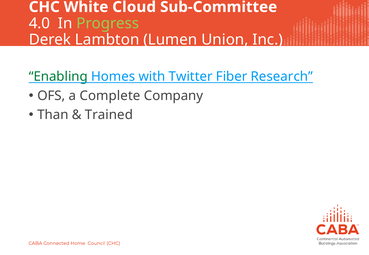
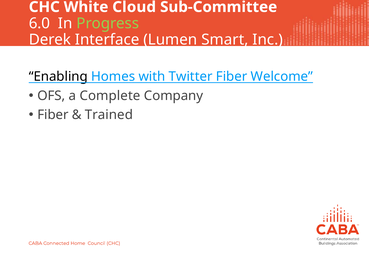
4.0: 4.0 -> 6.0
Lambton: Lambton -> Interface
Union: Union -> Smart
Enabling colour: green -> black
Research: Research -> Welcome
Than at (53, 115): Than -> Fiber
